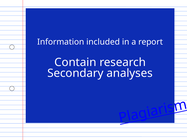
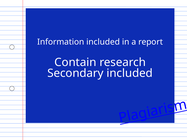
Secondary analyses: analyses -> included
